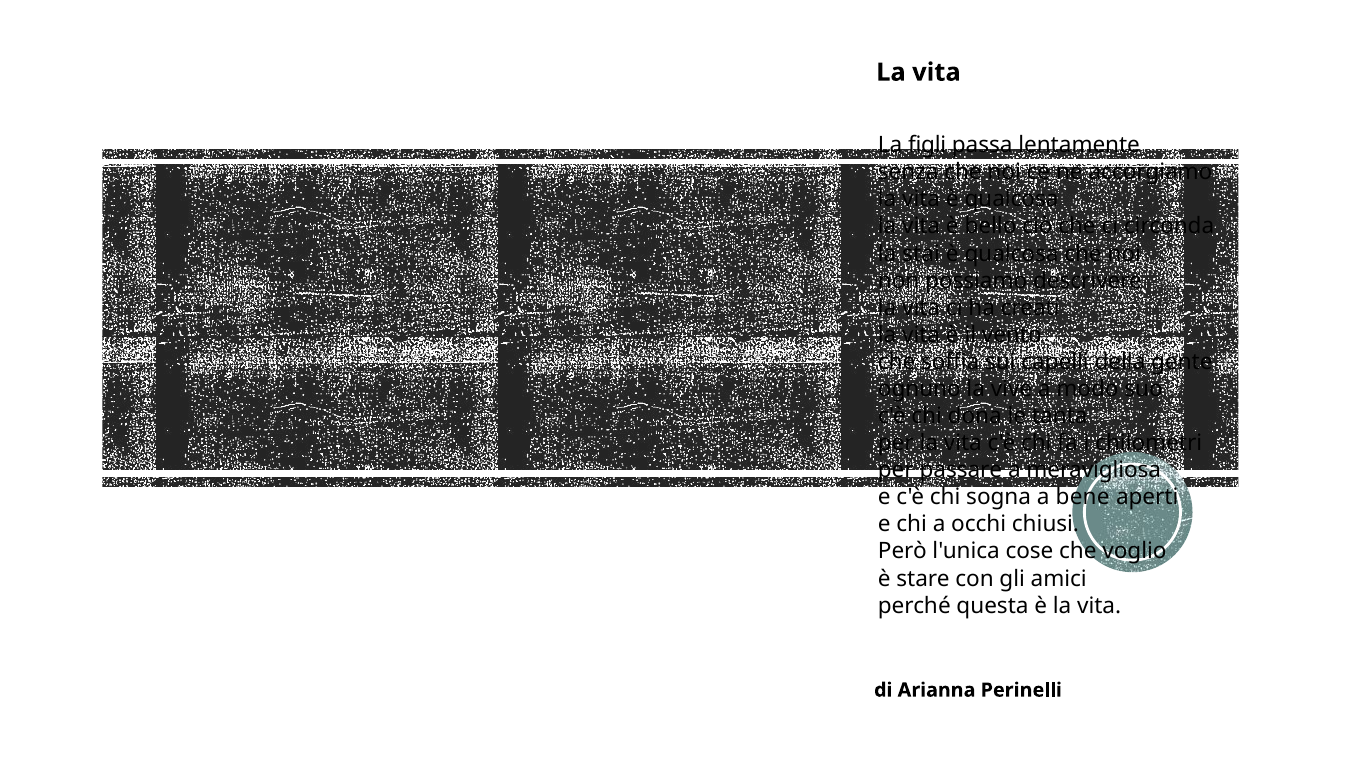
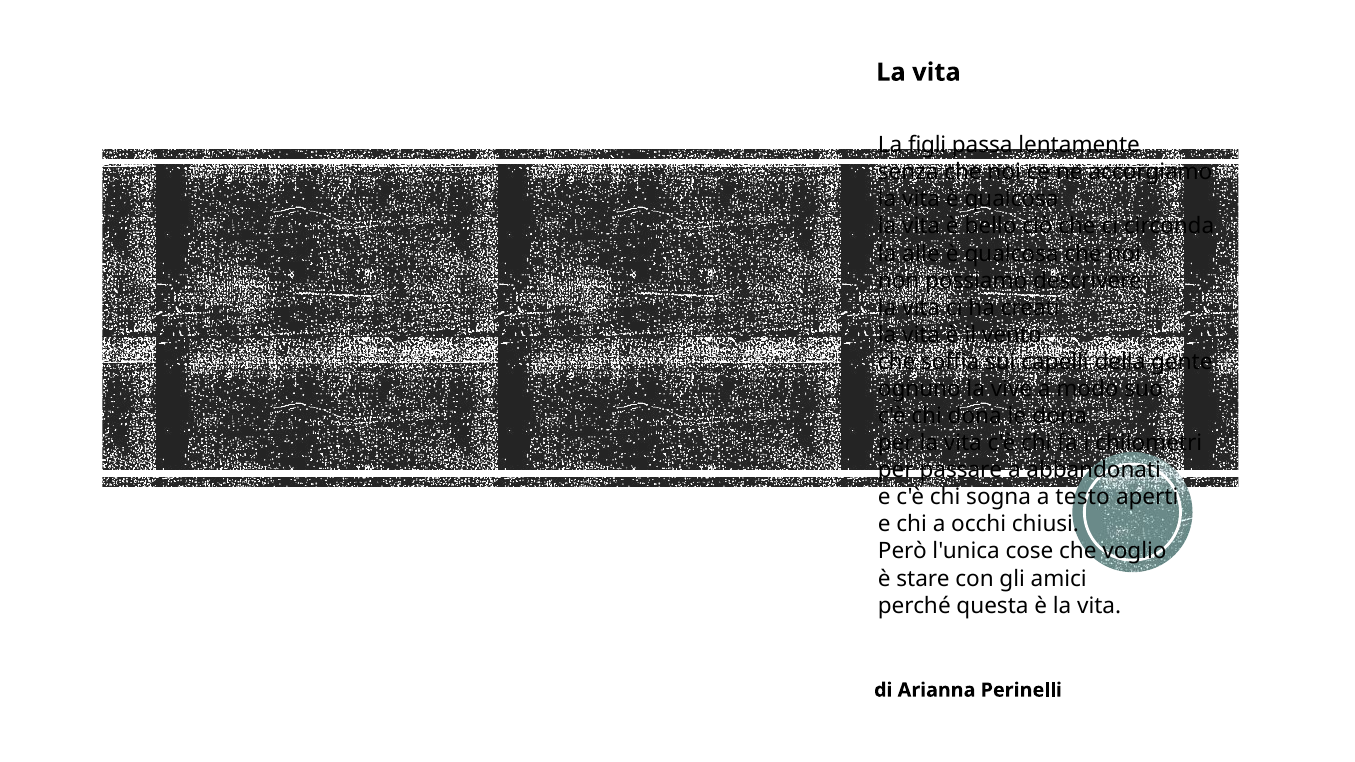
stai: stai -> alle
le tanta: tanta -> dona
meravigliosa: meravigliosa -> abbandonati
bene: bene -> testo
